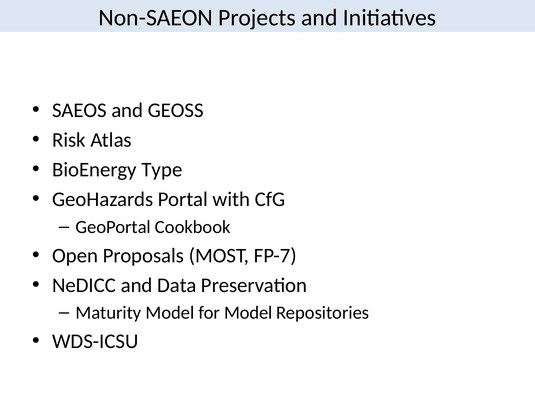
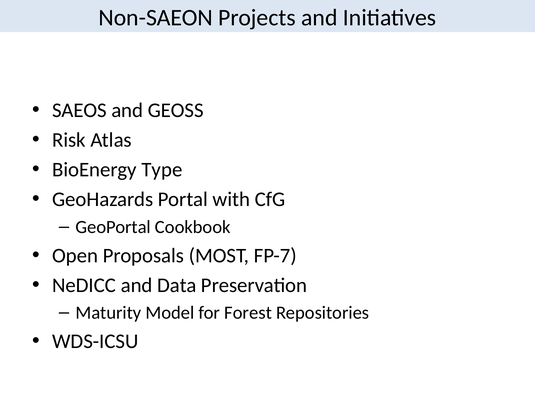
for Model: Model -> Forest
